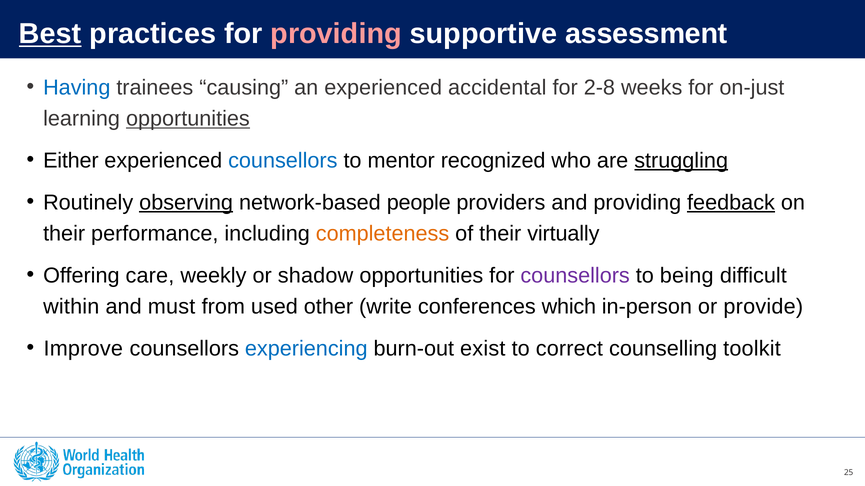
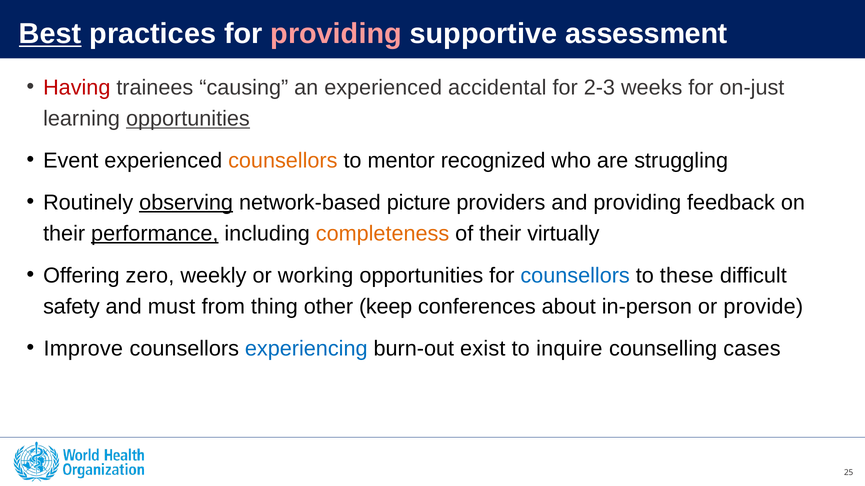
Having colour: blue -> red
2-8: 2-8 -> 2-3
Either: Either -> Event
counsellors at (283, 161) colour: blue -> orange
struggling underline: present -> none
people: people -> picture
feedback underline: present -> none
performance underline: none -> present
care: care -> zero
shadow: shadow -> working
counsellors at (575, 276) colour: purple -> blue
being: being -> these
within: within -> safety
used: used -> thing
write: write -> keep
which: which -> about
correct: correct -> inquire
toolkit: toolkit -> cases
